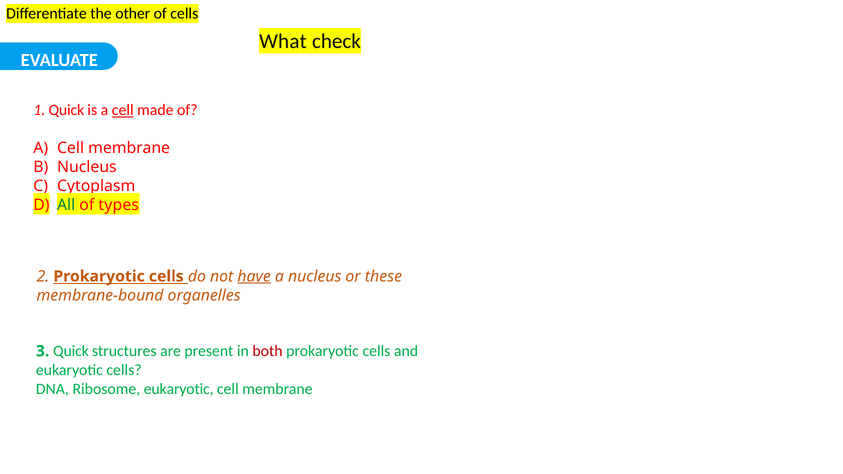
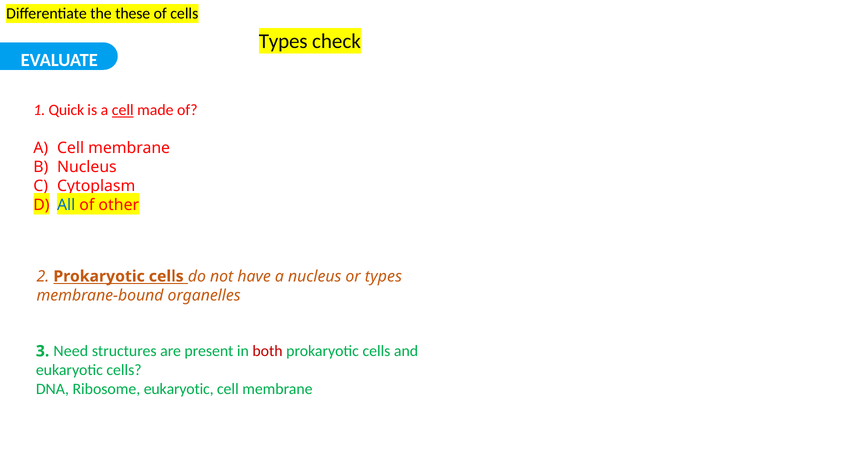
other: other -> these
What at (283, 41): What -> Types
All colour: green -> blue
types: types -> other
have underline: present -> none
or these: these -> types
3 Quick: Quick -> Need
